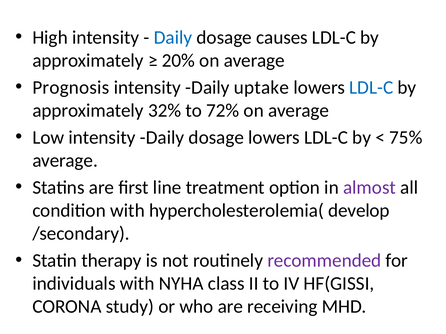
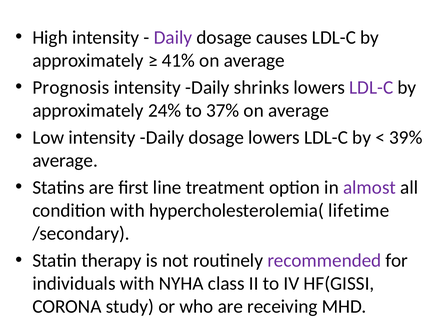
Daily at (173, 37) colour: blue -> purple
20%: 20% -> 41%
uptake: uptake -> shrinks
LDL-C at (371, 87) colour: blue -> purple
32%: 32% -> 24%
72%: 72% -> 37%
75%: 75% -> 39%
develop: develop -> lifetime
